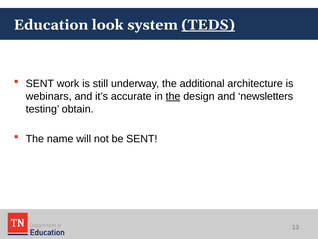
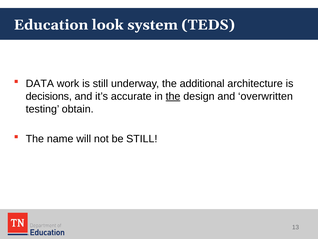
TEDS underline: present -> none
SENT at (40, 83): SENT -> DATA
webinars: webinars -> decisions
newsletters: newsletters -> overwritten
be SENT: SENT -> STILL
